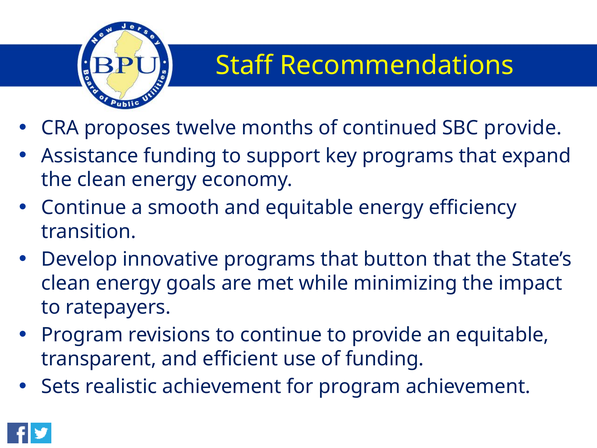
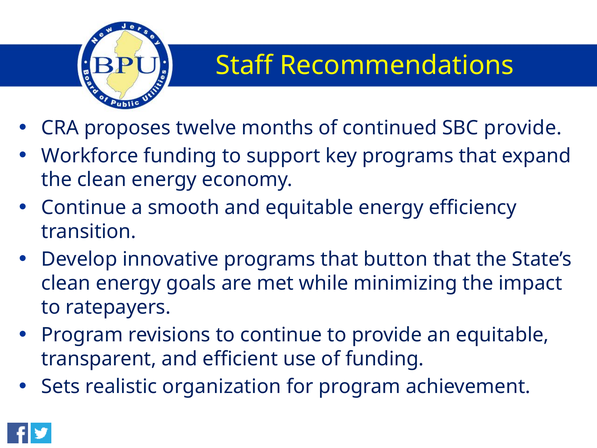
Assistance: Assistance -> Workforce
realistic achievement: achievement -> organization
